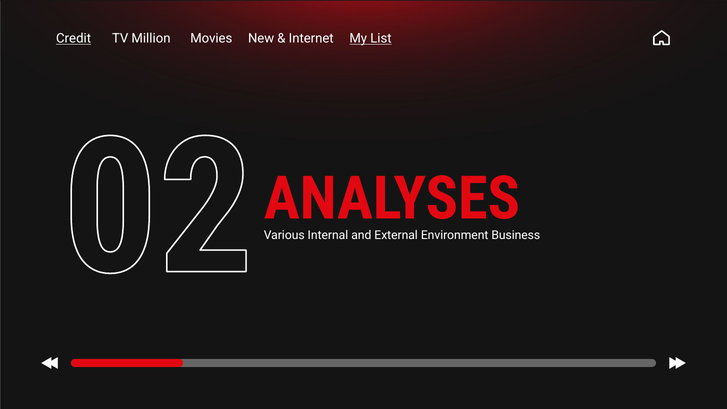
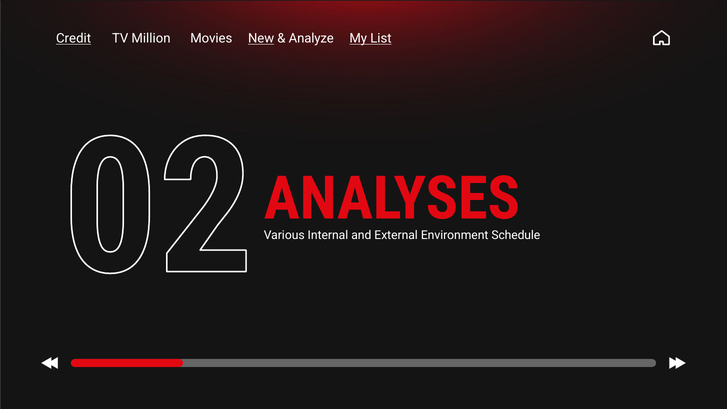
New underline: none -> present
Internet: Internet -> Analyze
Business: Business -> Schedule
